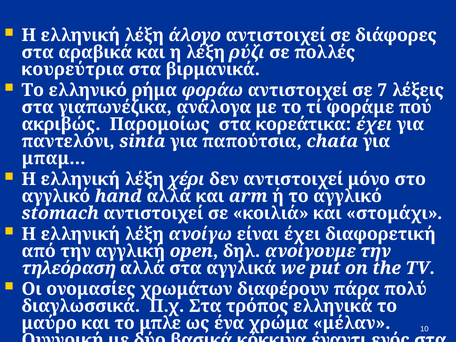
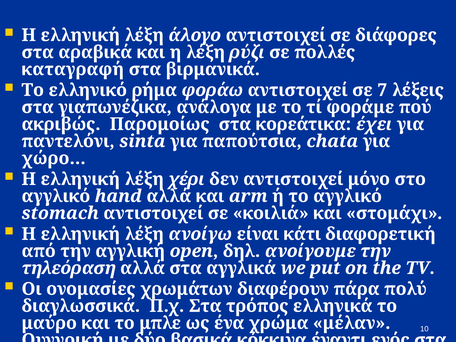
κουρεύτρια: κουρεύτρια -> καταγραφή
μπαμ: μπαμ -> χώρο
είναι έχει: έχει -> κάτι
